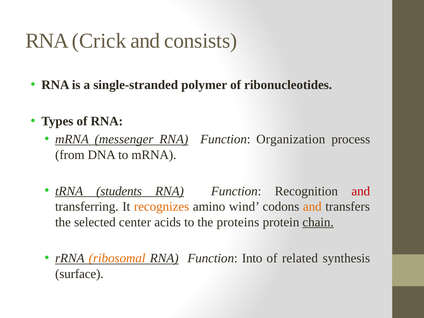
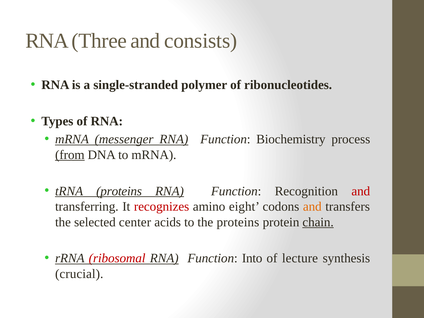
Crick: Crick -> Three
Organization: Organization -> Biochemistry
from underline: none -> present
tRNA students: students -> proteins
recognizes colour: orange -> red
wind: wind -> eight
ribosomal colour: orange -> red
related: related -> lecture
surface: surface -> crucial
